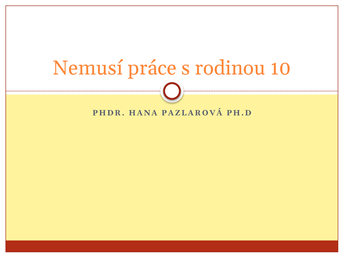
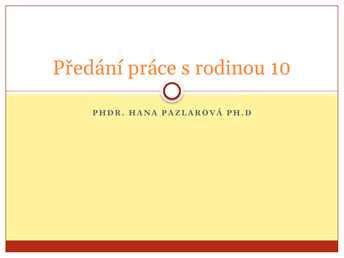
Nemusí: Nemusí -> Předání
